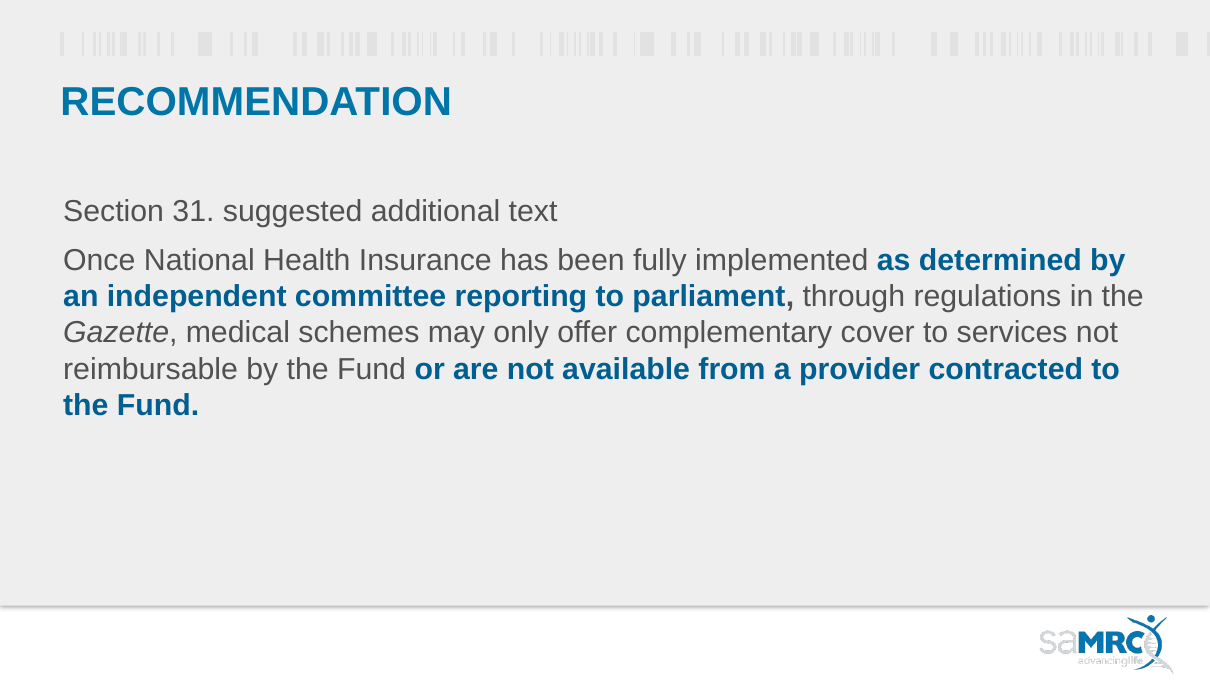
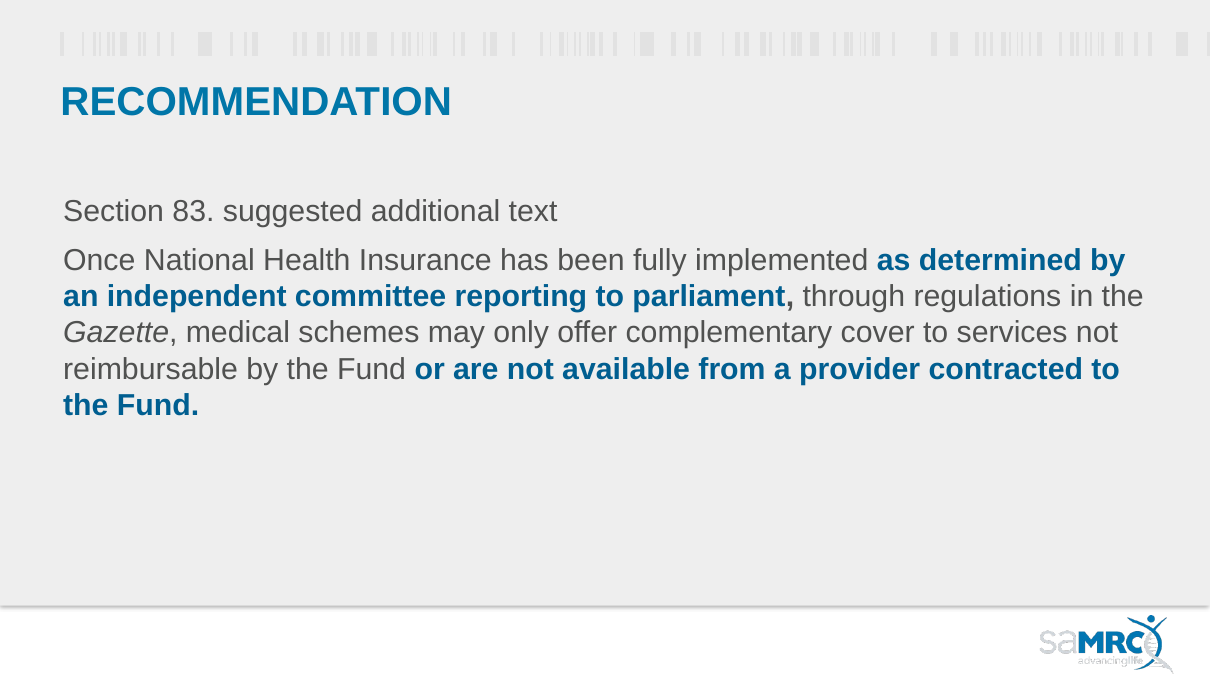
31: 31 -> 83
